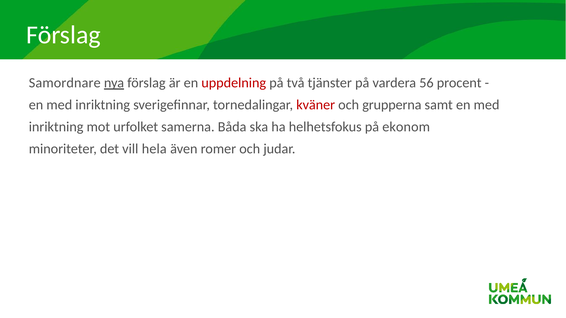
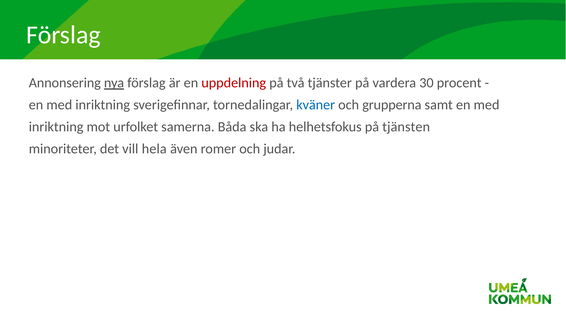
Samordnare: Samordnare -> Annonsering
56: 56 -> 30
kväner colour: red -> blue
ekonom: ekonom -> tjänsten
